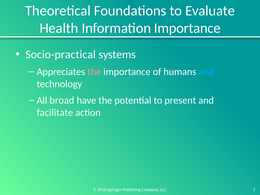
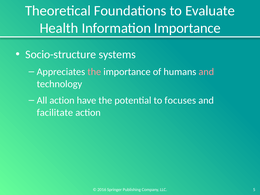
Socio-practical: Socio-practical -> Socio-structure
and at (206, 72) colour: light blue -> pink
All broad: broad -> action
present: present -> focuses
